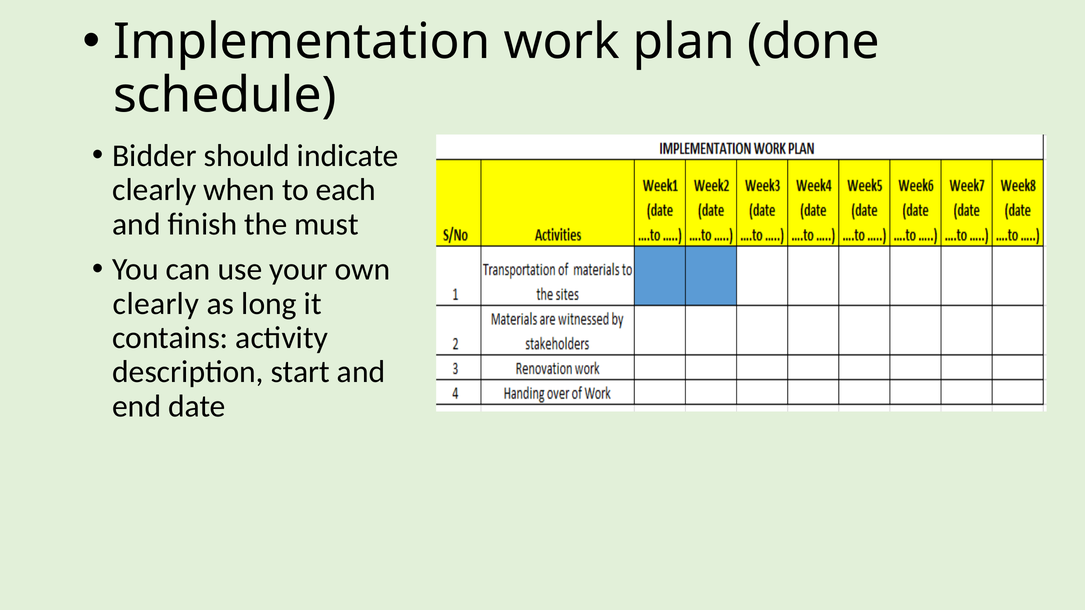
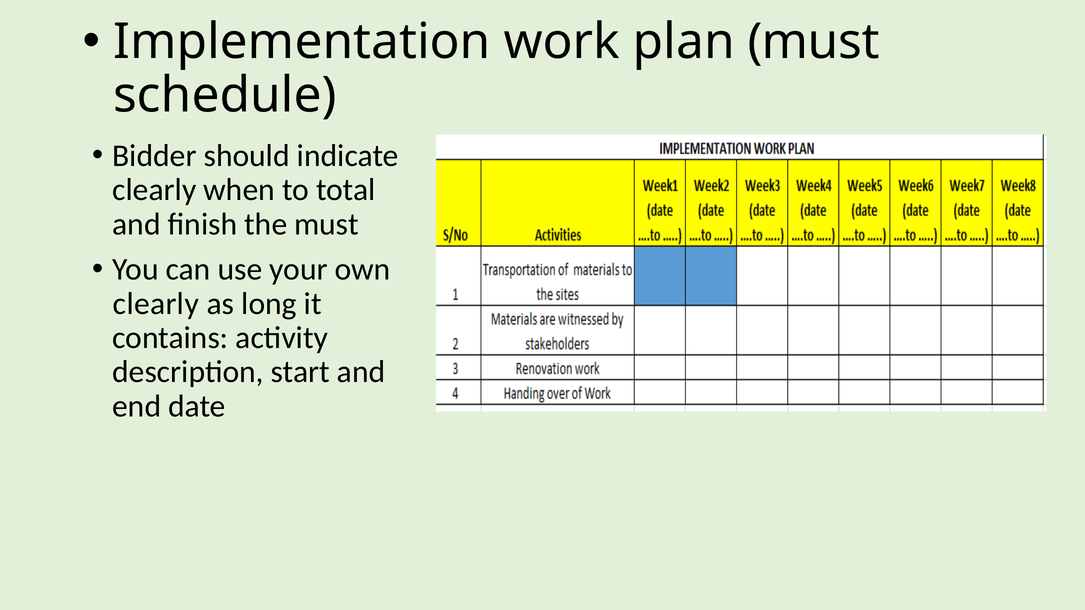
plan done: done -> must
each: each -> total
